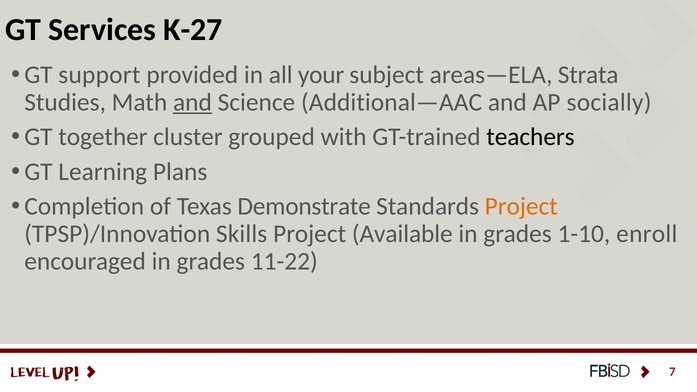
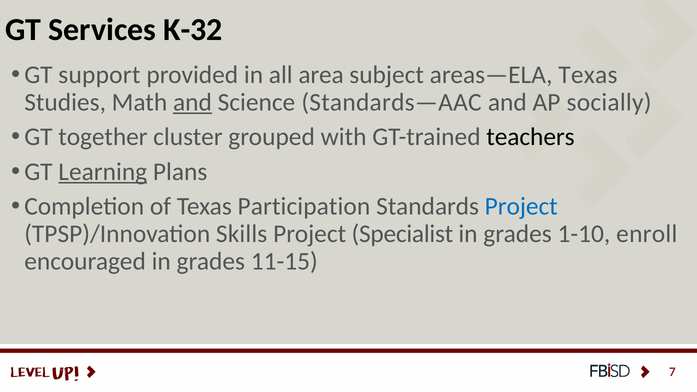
K-27: K-27 -> K-32
your: your -> area
areas—ELA Strata: Strata -> Texas
Additional—AAC: Additional—AAC -> Standards—AAC
Learning underline: none -> present
Demonstrate: Demonstrate -> Participation
Project at (521, 206) colour: orange -> blue
Available: Available -> Specialist
11-22: 11-22 -> 11-15
